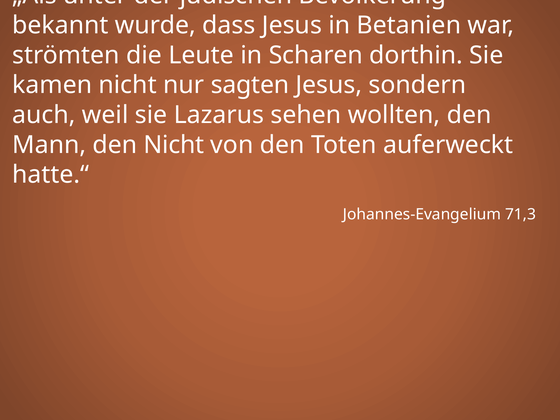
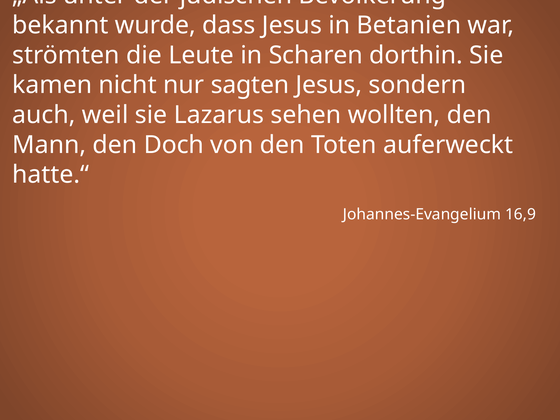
den Nicht: Nicht -> Doch
71,3: 71,3 -> 16,9
